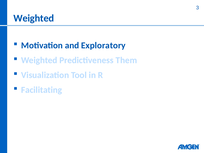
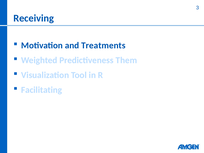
Weighted at (34, 18): Weighted -> Receiving
Exploratory: Exploratory -> Treatments
